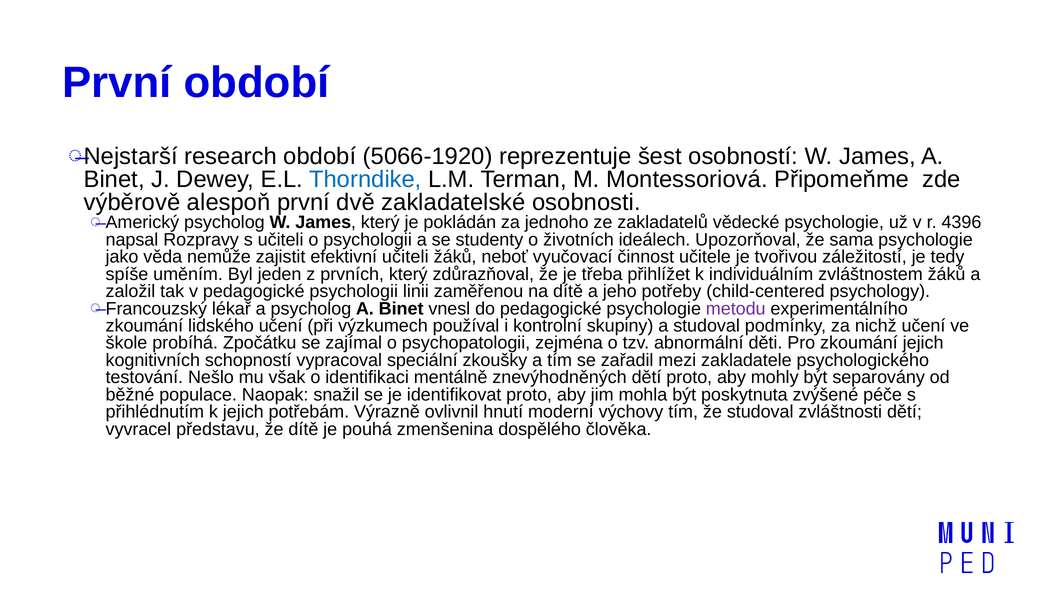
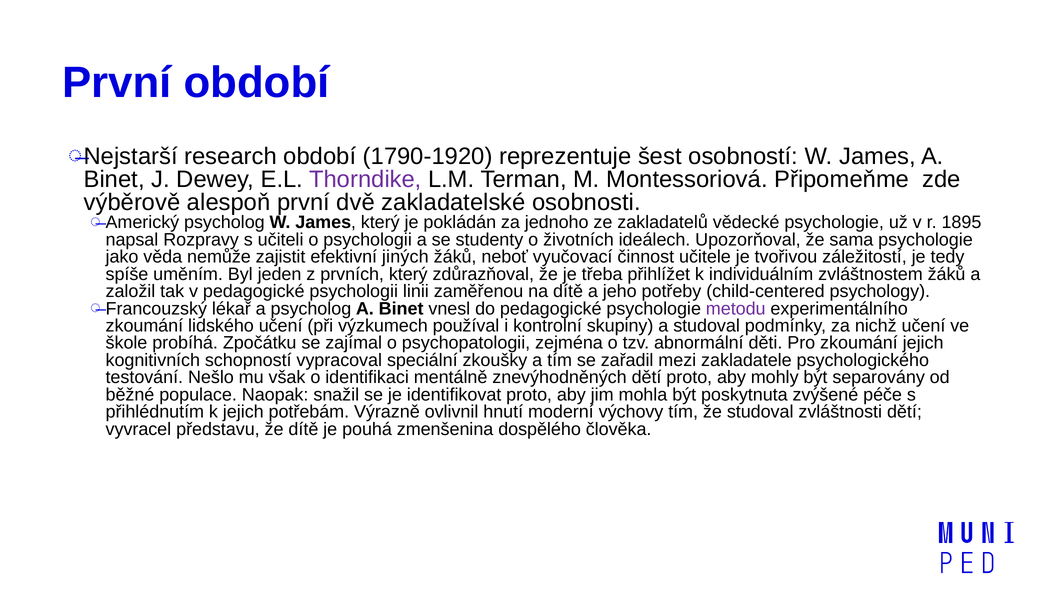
5066-1920: 5066-1920 -> 1790-1920
Thorndike colour: blue -> purple
4396: 4396 -> 1895
efektivní učiteli: učiteli -> jiných
